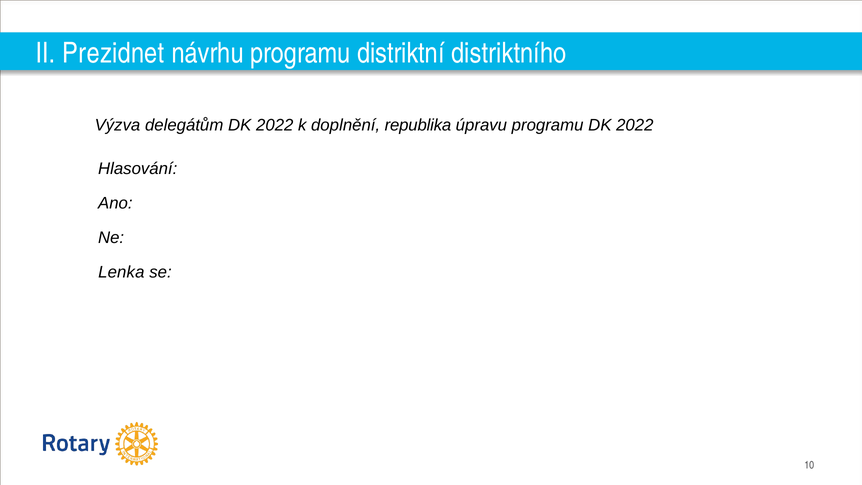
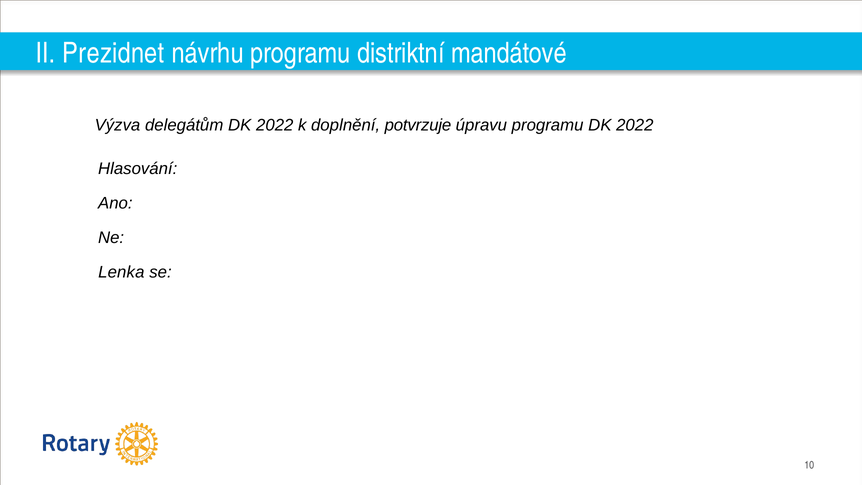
distriktního: distriktního -> mandátové
republika: republika -> potvrzuje
